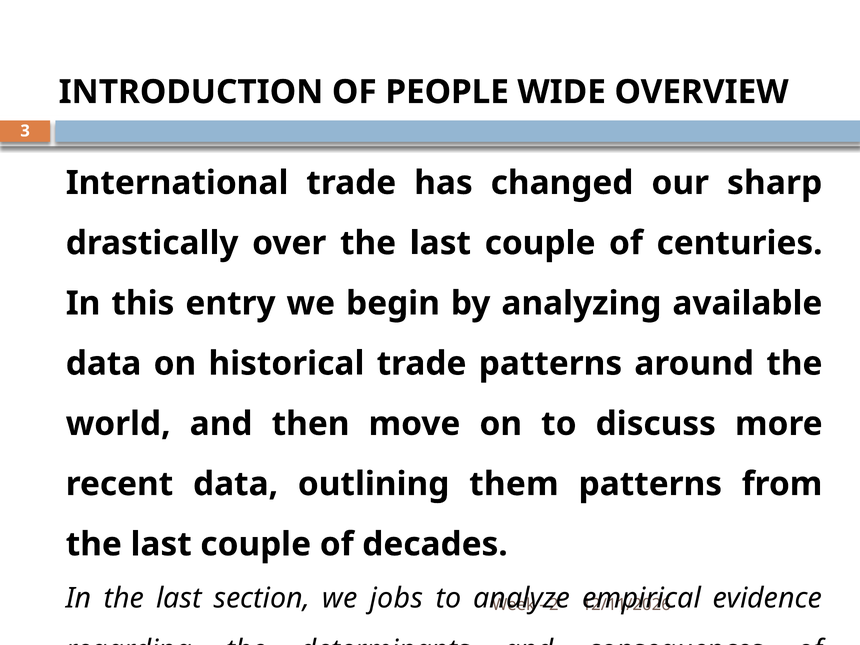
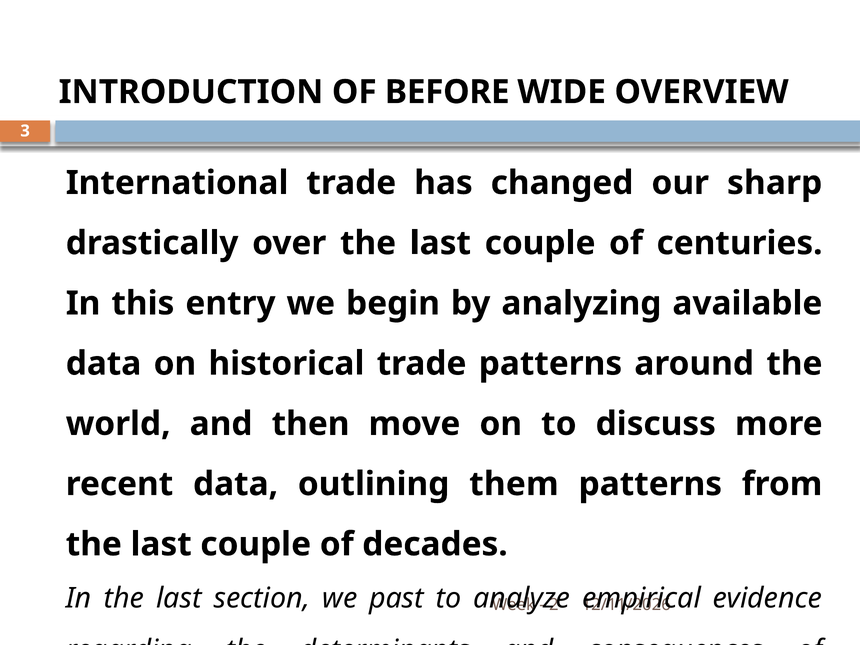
PEOPLE: PEOPLE -> BEFORE
jobs: jobs -> past
